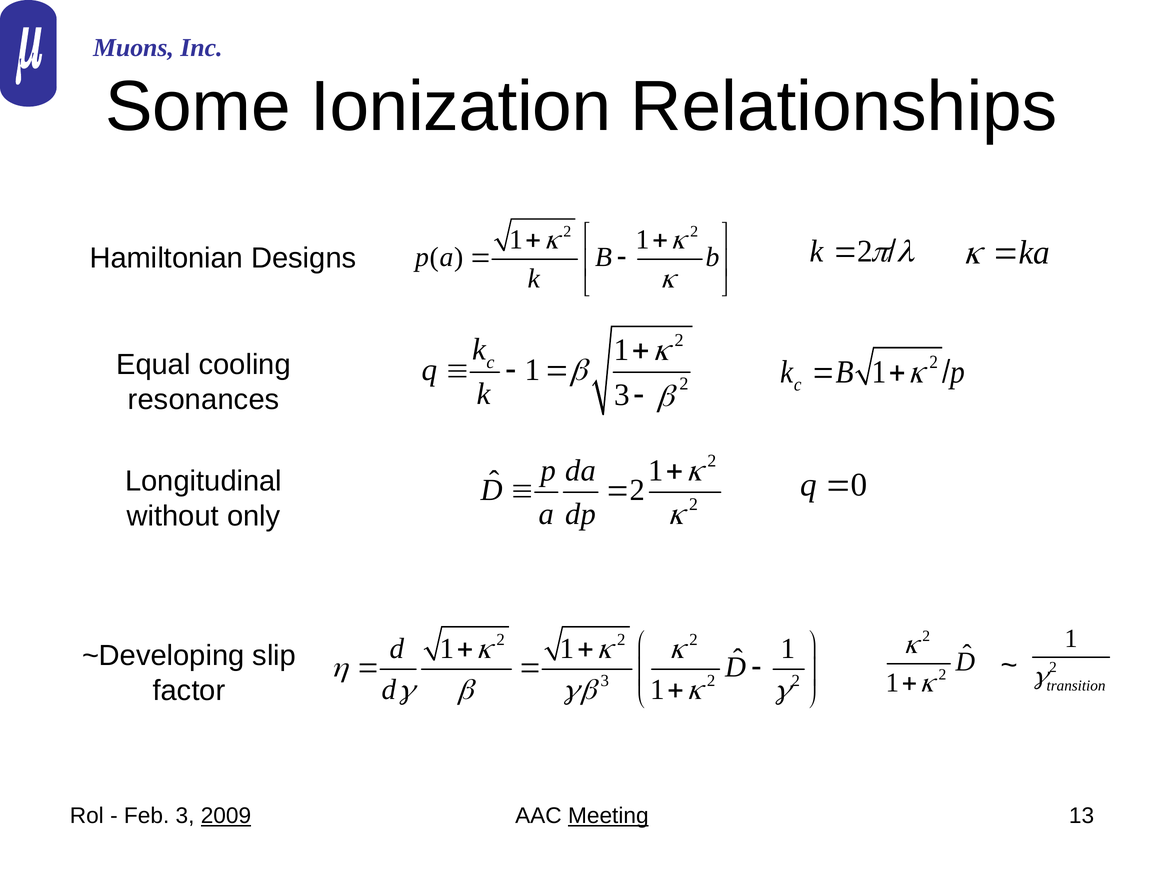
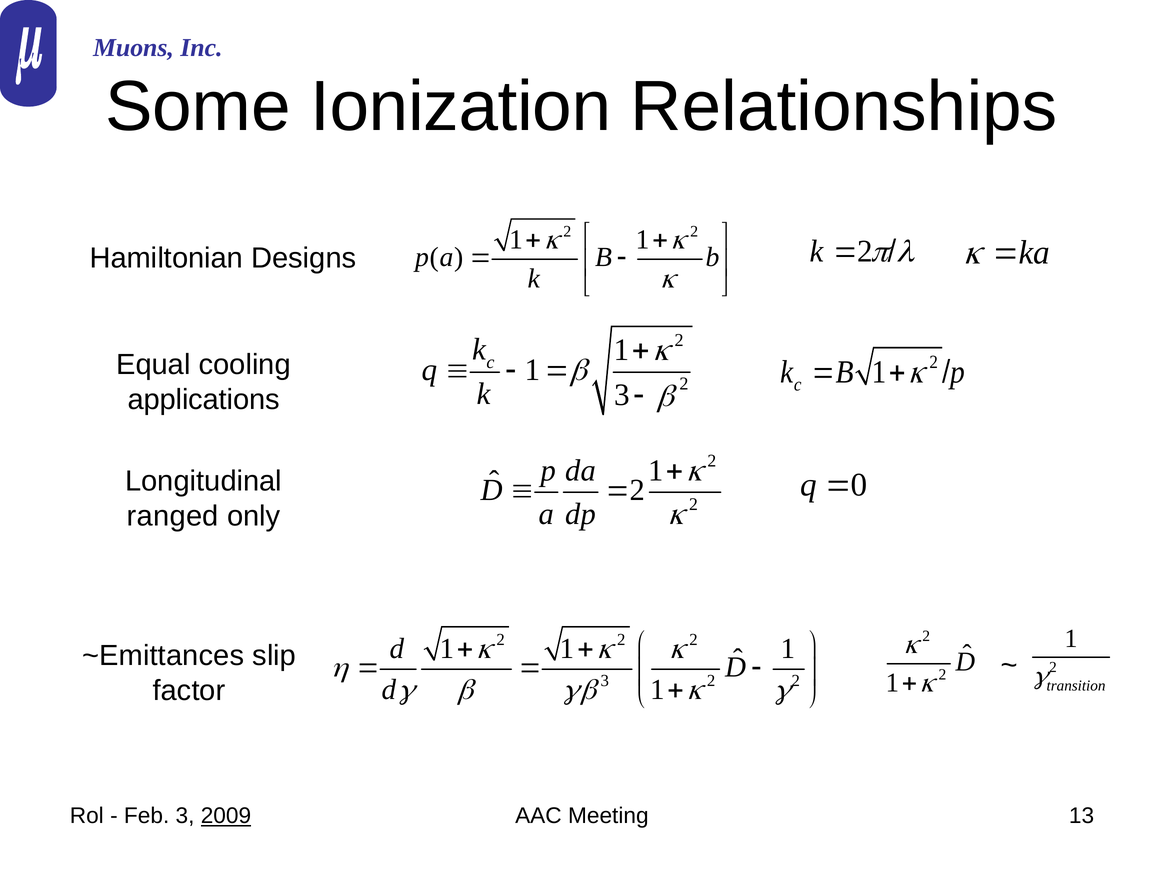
resonances: resonances -> applications
without: without -> ranged
~Developing: ~Developing -> ~Emittances
Meeting underline: present -> none
